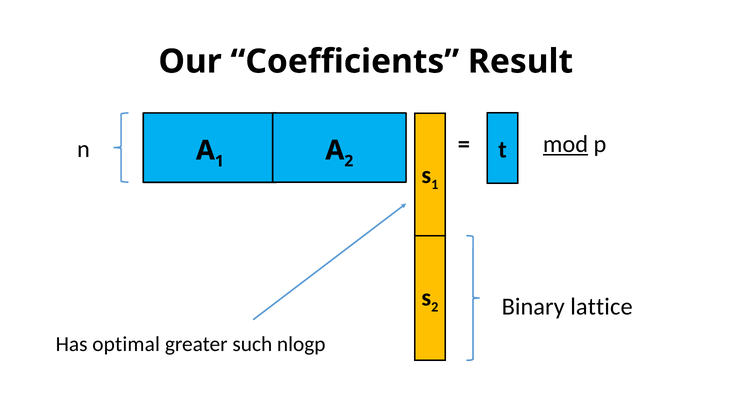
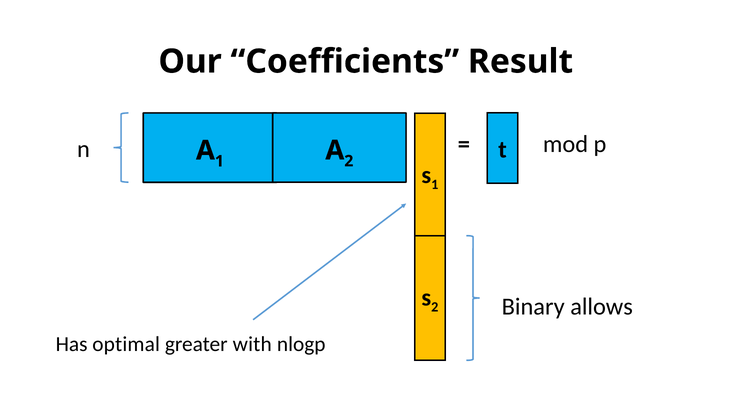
mod underline: present -> none
lattice: lattice -> allows
such: such -> with
